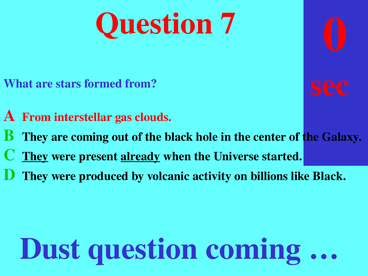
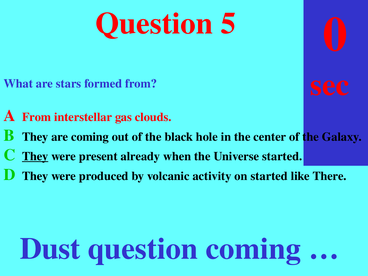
Question 7: 7 -> 5
already underline: present -> none
on billions: billions -> started
like Black: Black -> There
